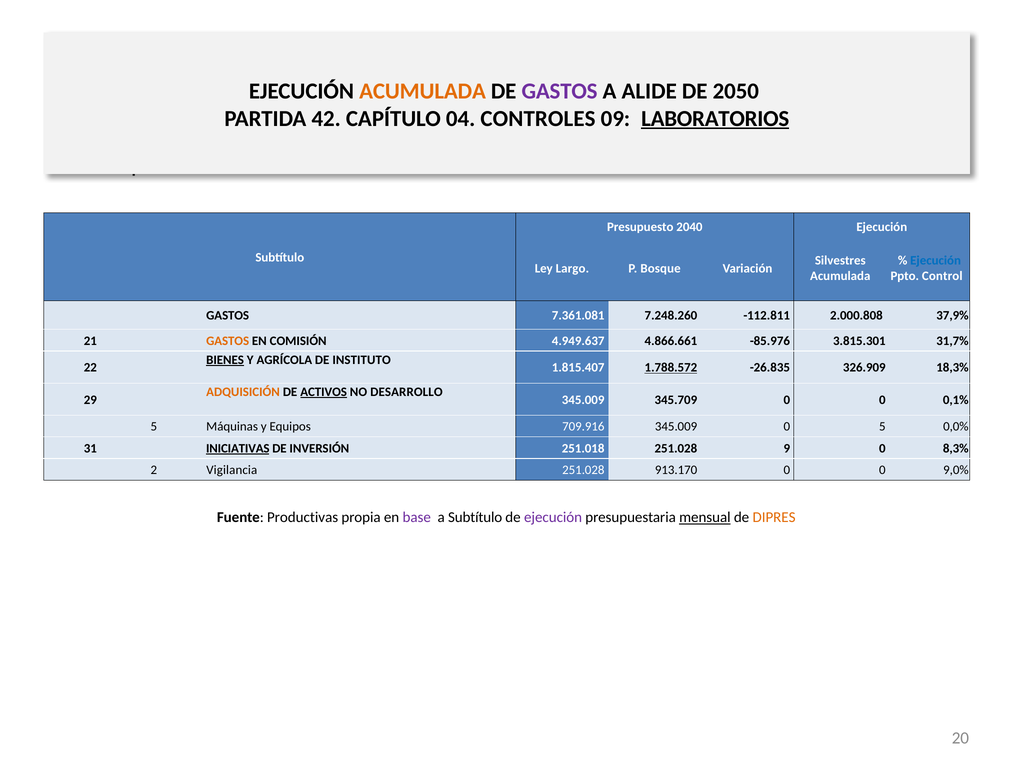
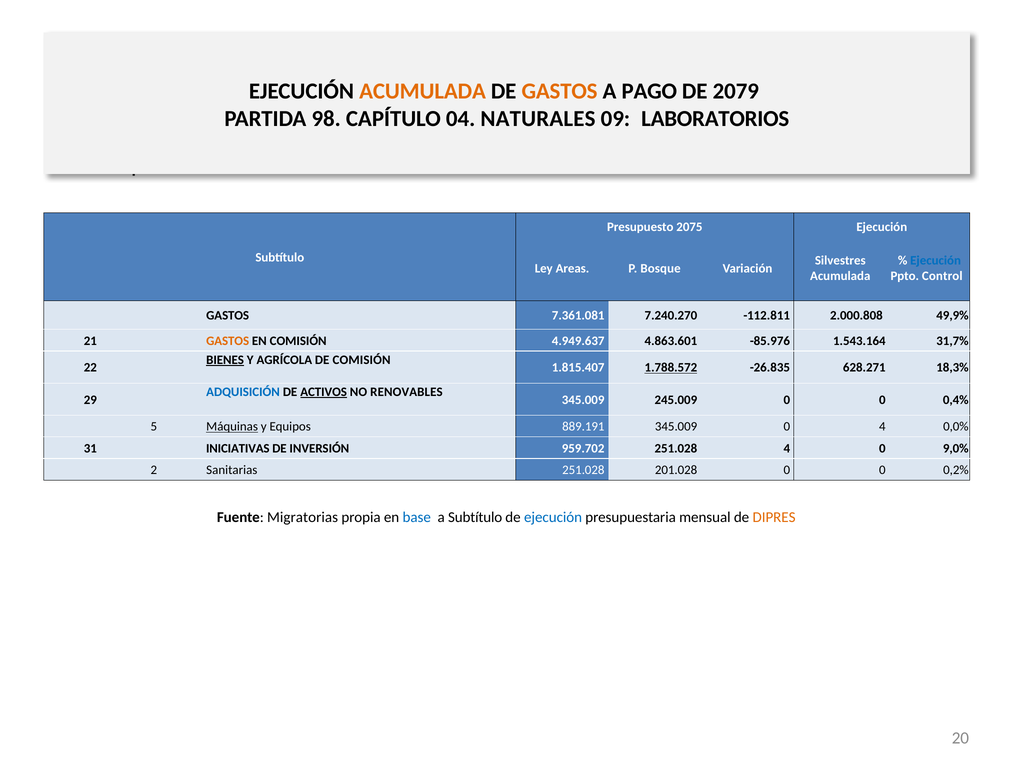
GASTOS at (560, 91) colour: purple -> orange
ALIDE: ALIDE -> PAGO
2050: 2050 -> 2079
42: 42 -> 98
CONTROLES: CONTROLES -> NATURALES
LABORATORIOS underline: present -> none
2040: 2040 -> 2075
Largo: Largo -> Areas
7.248.260: 7.248.260 -> 7.240.270
37,9%: 37,9% -> 49,9%
4.866.661: 4.866.661 -> 4.863.601
3.815.301: 3.815.301 -> 1.543.164
DE INSTITUTO: INSTITUTO -> COMISIÓN
326.909: 326.909 -> 628.271
ADQUISICIÓN colour: orange -> blue
DESARROLLO: DESARROLLO -> RENOVABLES
345.709: 345.709 -> 245.009
0,1%: 0,1% -> 0,4%
Máquinas underline: none -> present
709.916: 709.916 -> 889.191
0 5: 5 -> 4
INICIATIVAS underline: present -> none
251.018: 251.018 -> 959.702
251.028 9: 9 -> 4
8,3%: 8,3% -> 9,0%
Vigilancia: Vigilancia -> Sanitarias
913.170: 913.170 -> 201.028
9,0%: 9,0% -> 0,2%
Productivas: Productivas -> Migratorias
base colour: purple -> blue
ejecución at (553, 518) colour: purple -> blue
mensual underline: present -> none
